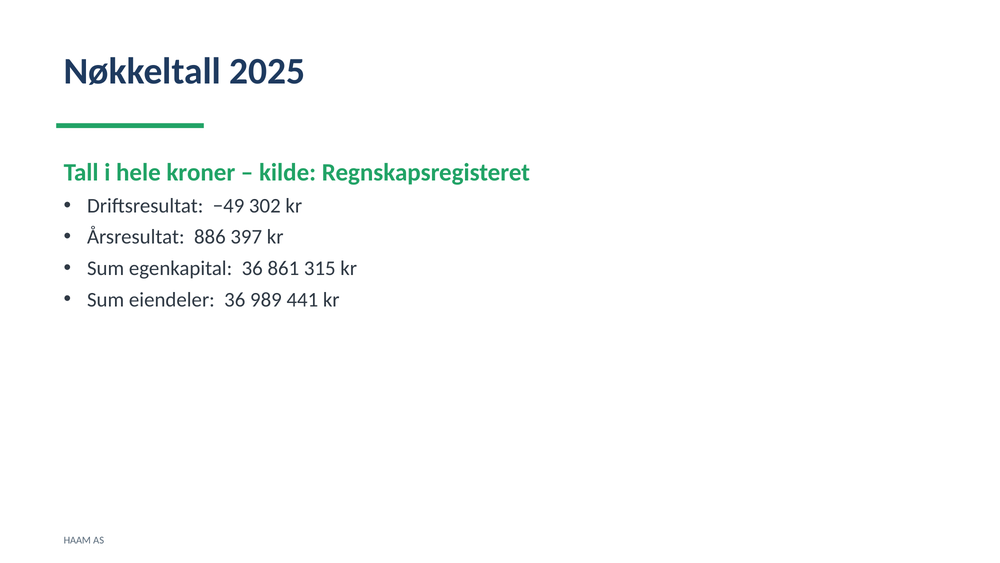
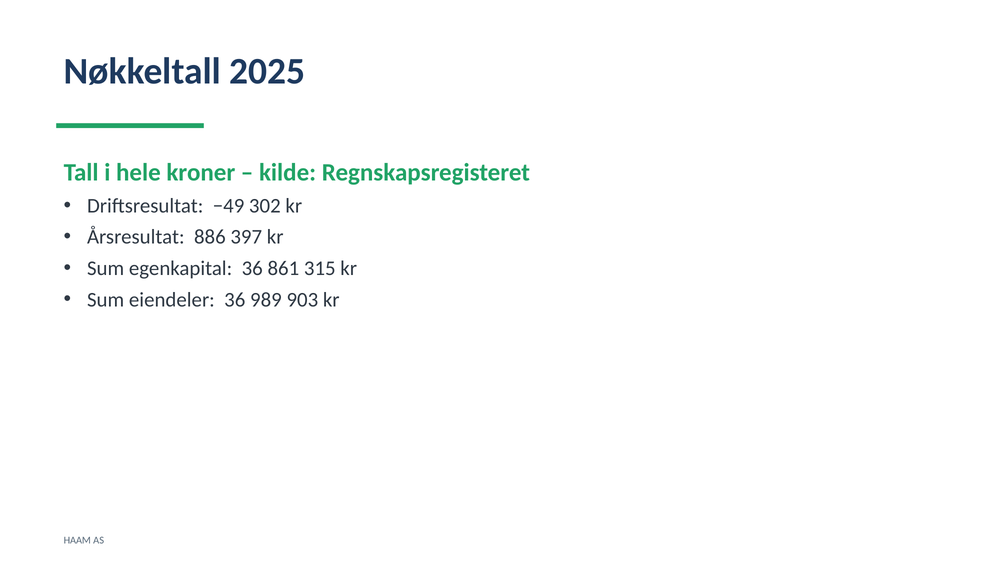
441: 441 -> 903
